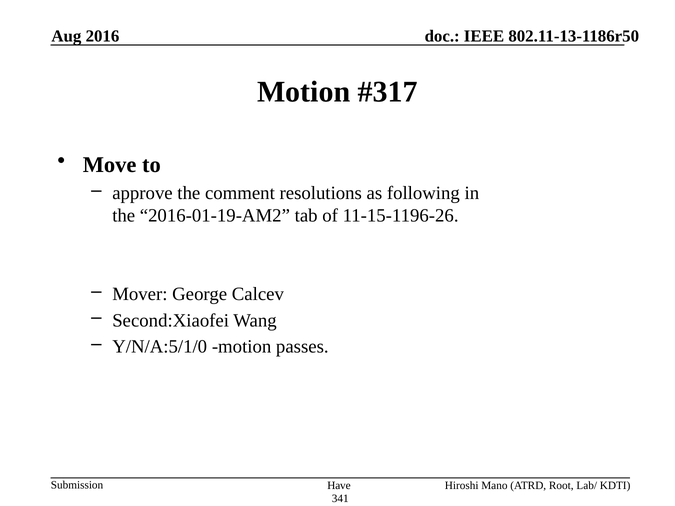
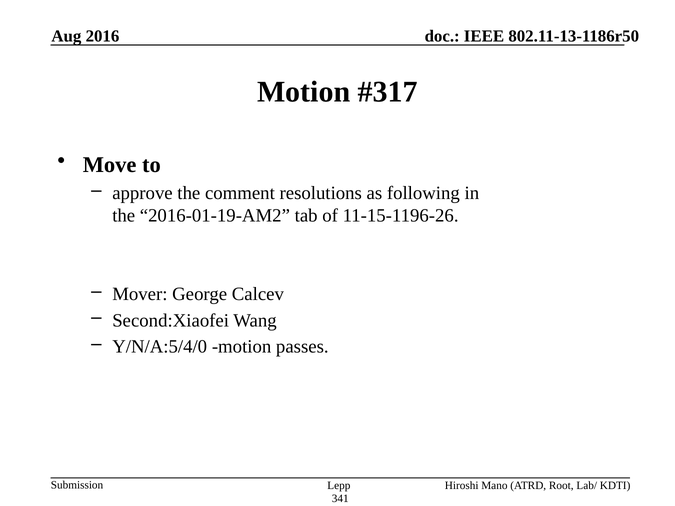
Y/N/A:5/1/0: Y/N/A:5/1/0 -> Y/N/A:5/4/0
Have: Have -> Lepp
